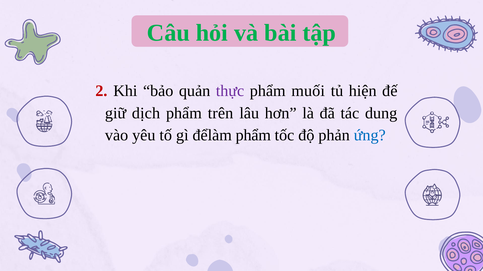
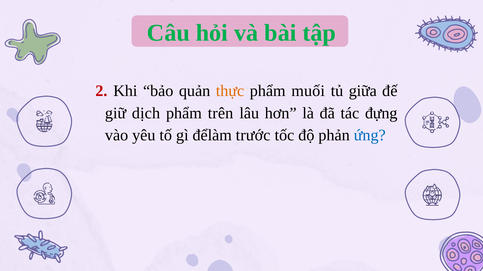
thực colour: purple -> orange
hiện: hiện -> giữa
dung: dung -> đựng
đểlàm phẩm: phẩm -> trước
